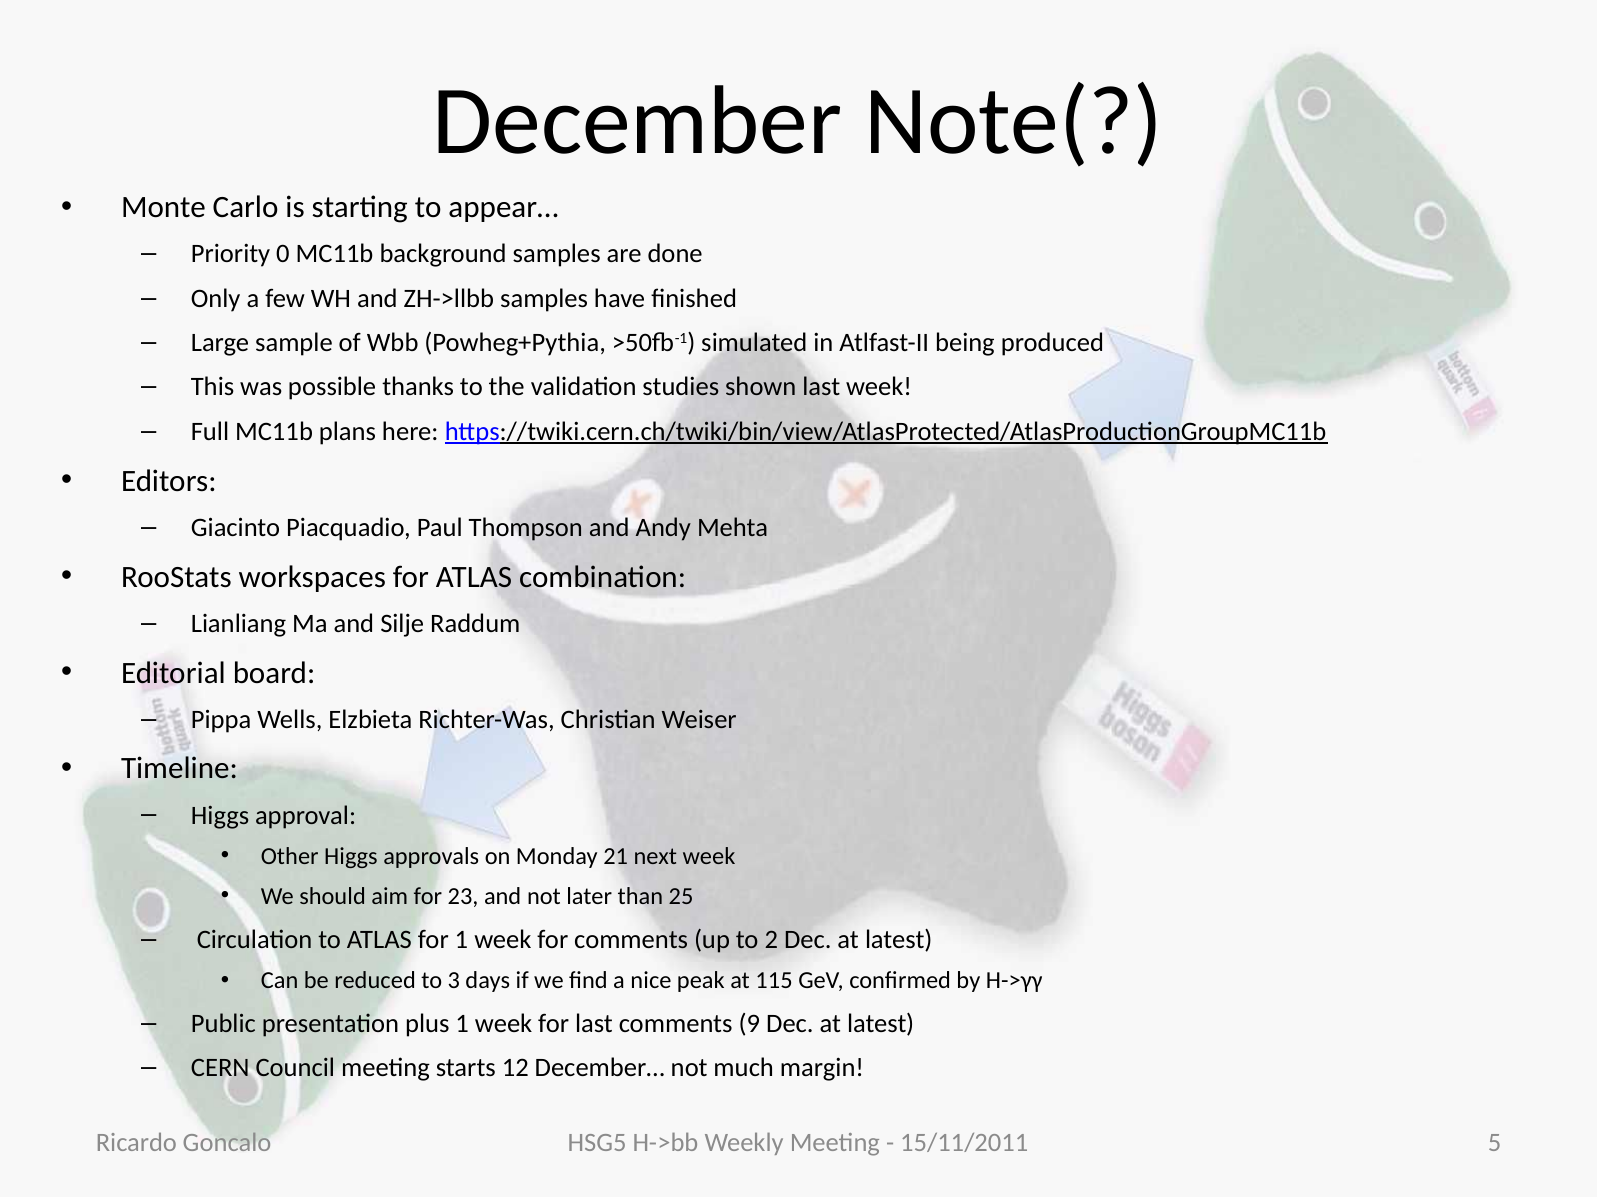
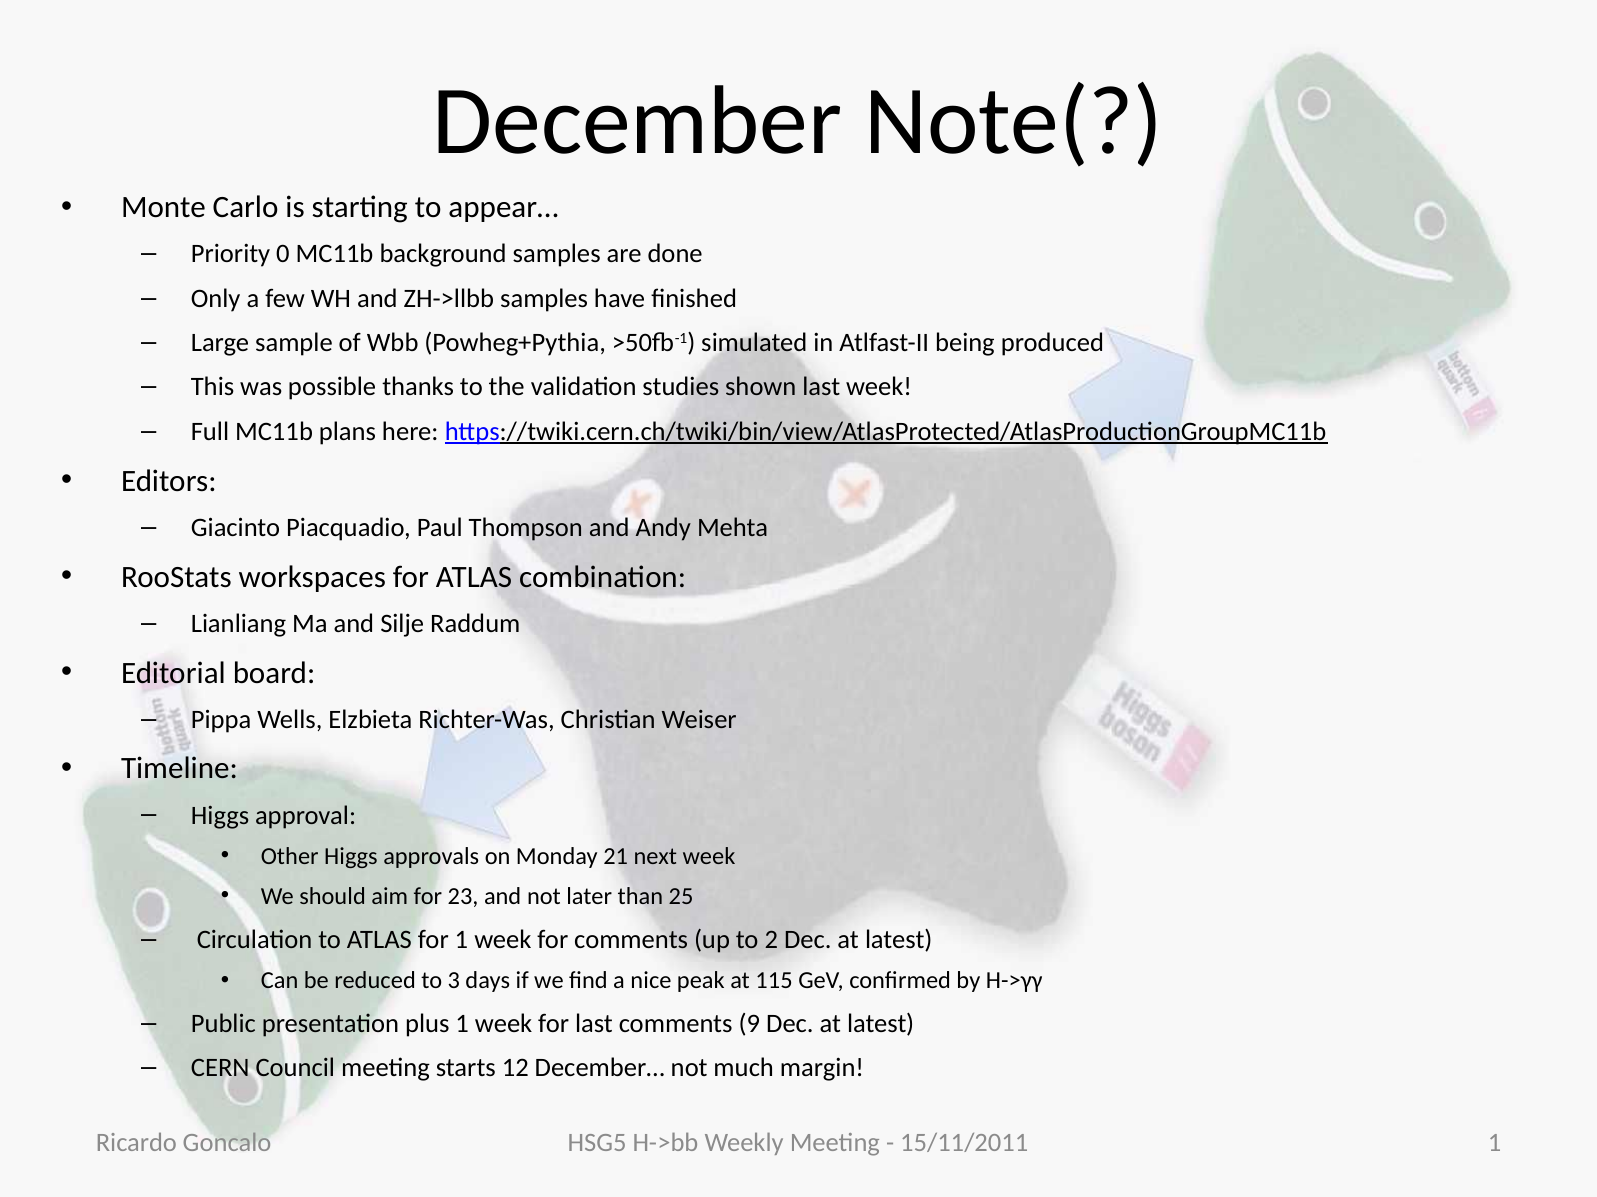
15/11/2011 5: 5 -> 1
